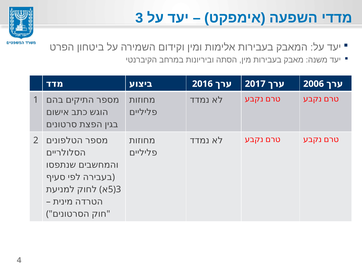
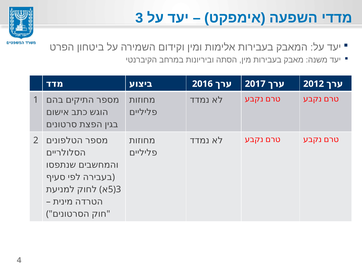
2006: 2006 -> 2012
